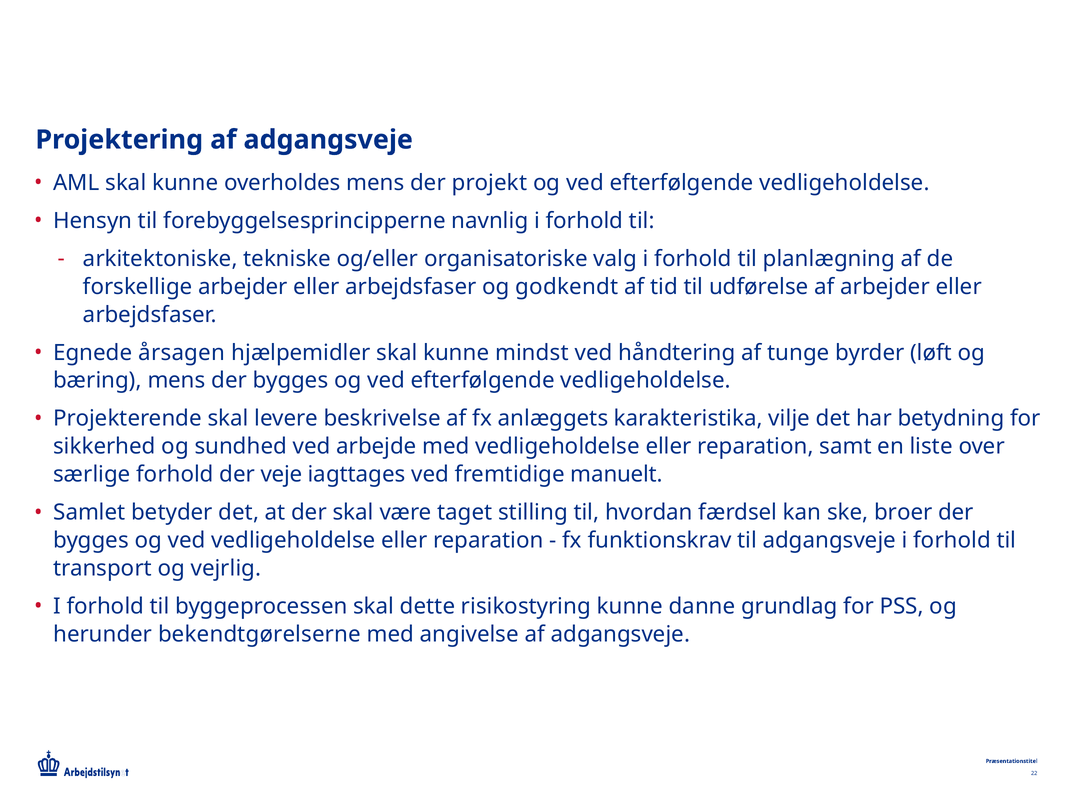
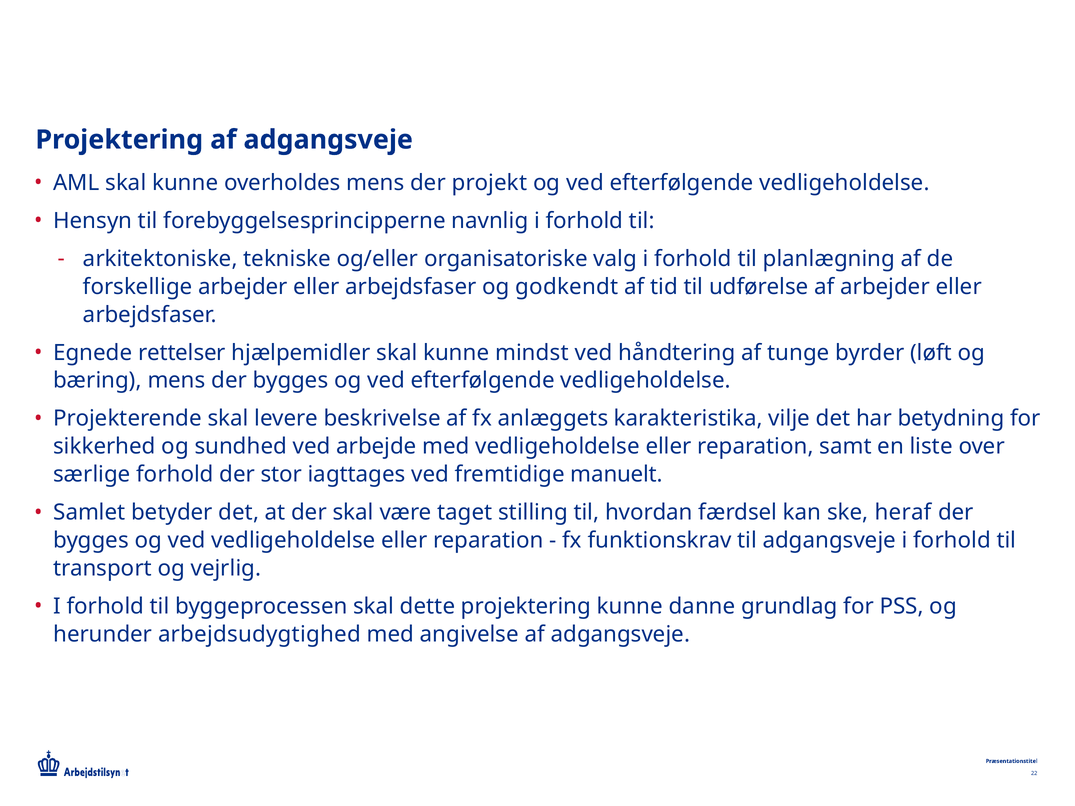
årsagen: årsagen -> rettelser
veje: veje -> stor
broer: broer -> heraf
dette risikostyring: risikostyring -> projektering
bekendtgørelserne: bekendtgørelserne -> arbejdsudygtighed
